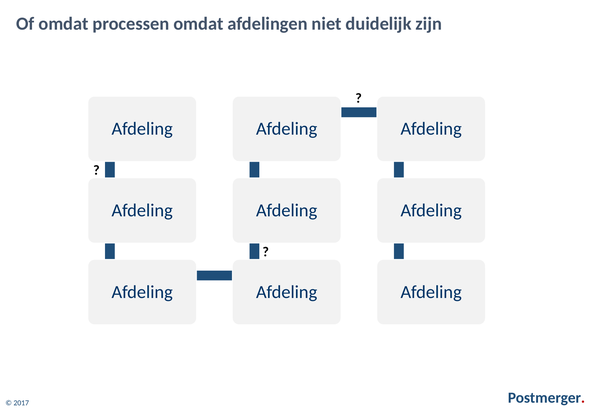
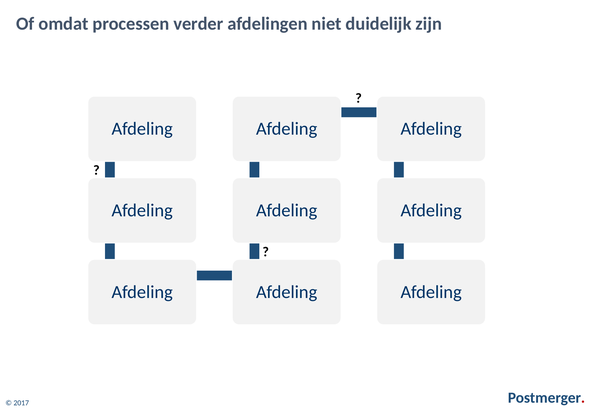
processen omdat: omdat -> verder
